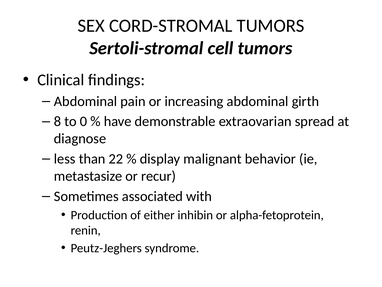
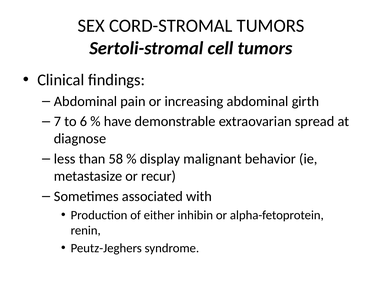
8: 8 -> 7
0: 0 -> 6
22: 22 -> 58
